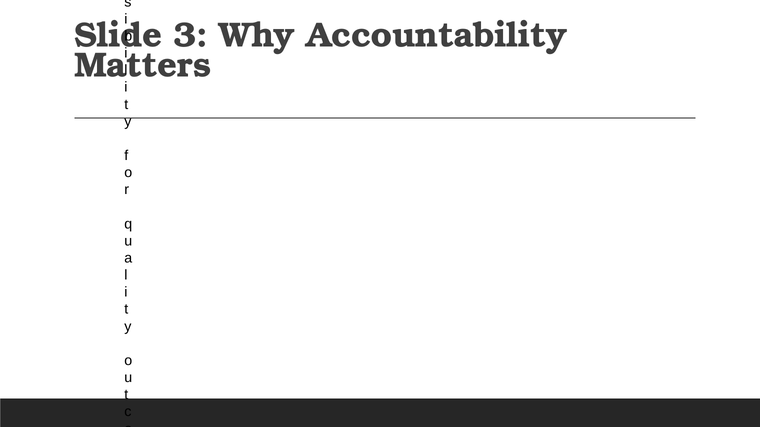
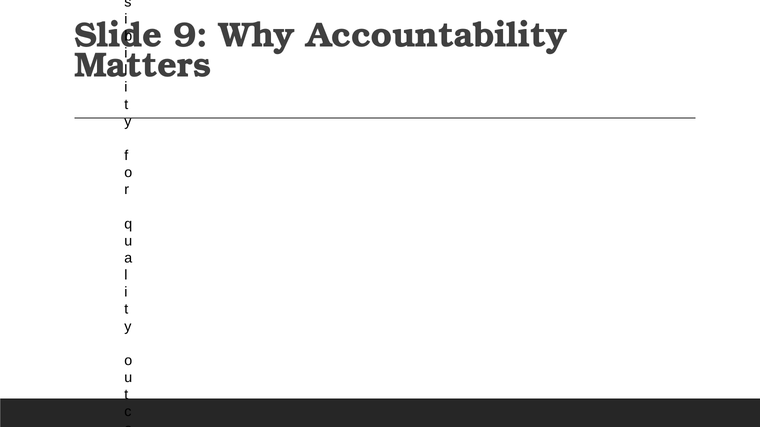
3: 3 -> 9
